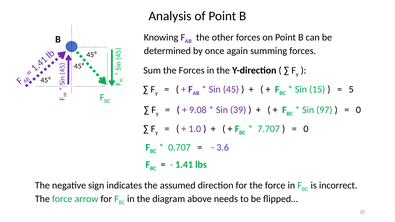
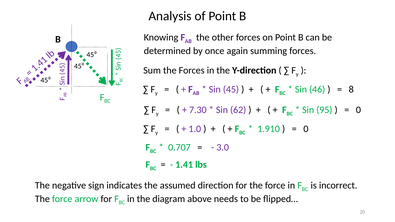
15: 15 -> 46
5 at (351, 90): 5 -> 8
9.08: 9.08 -> 7.30
39: 39 -> 62
97: 97 -> 95
7.707: 7.707 -> 1.910
3.6: 3.6 -> 3.0
